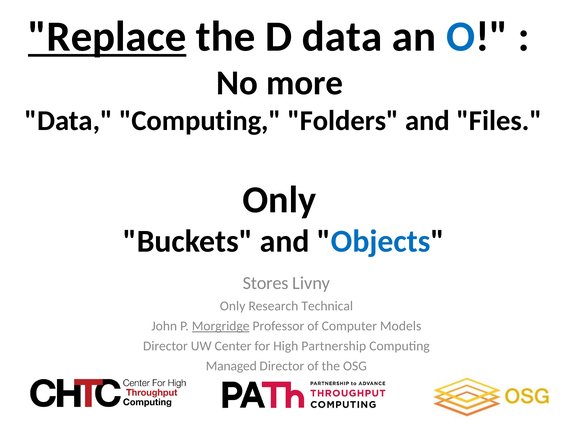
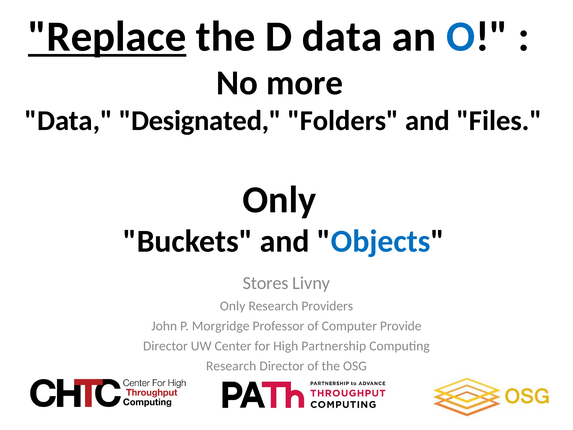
Data Computing: Computing -> Designated
Technical: Technical -> Providers
Morgridge underline: present -> none
Models: Models -> Provide
Managed at (231, 366): Managed -> Research
